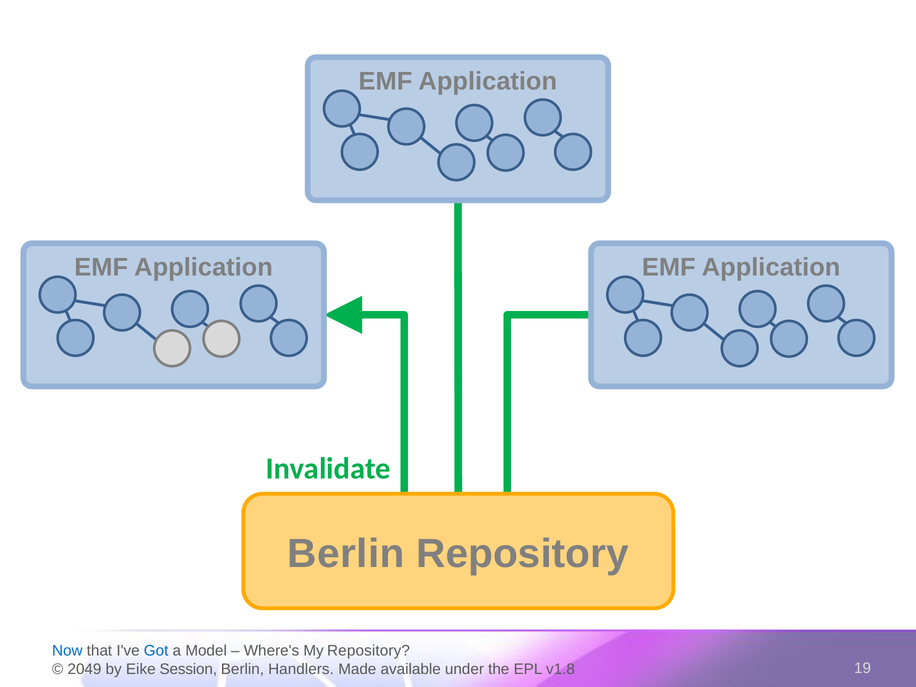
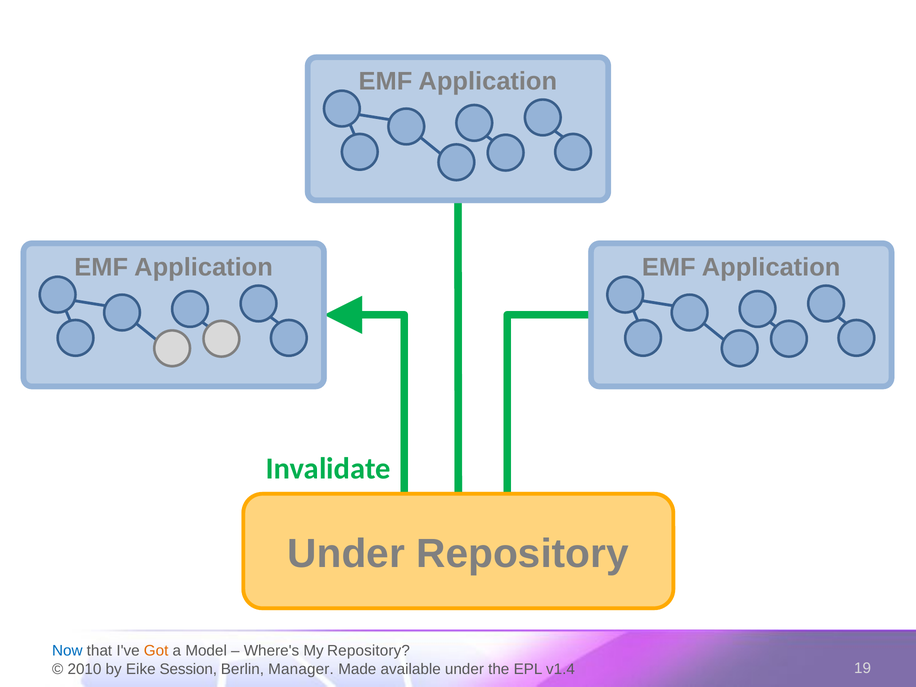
Berlin at (346, 554): Berlin -> Under
Got colour: blue -> orange
2049: 2049 -> 2010
Handlers: Handlers -> Manager
v1.8: v1.8 -> v1.4
